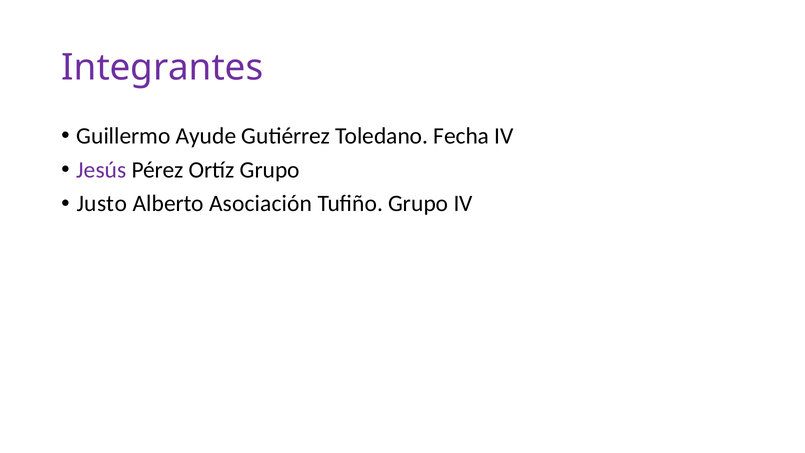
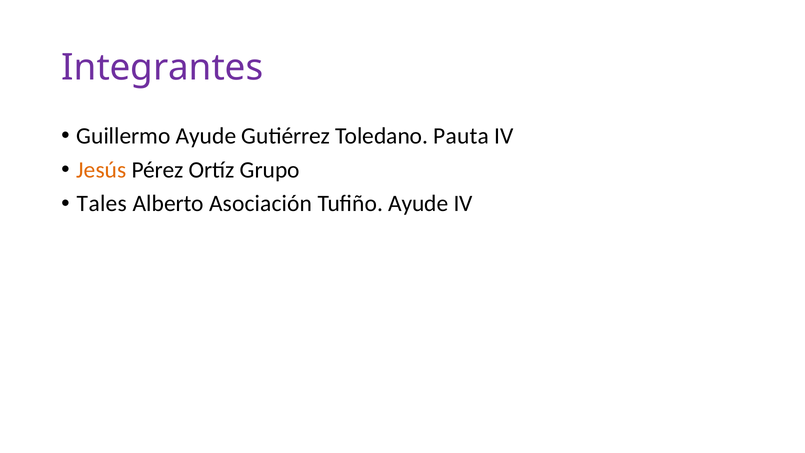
Fecha: Fecha -> Pauta
Jesús colour: purple -> orange
Justo: Justo -> Tales
Tufiño Grupo: Grupo -> Ayude
